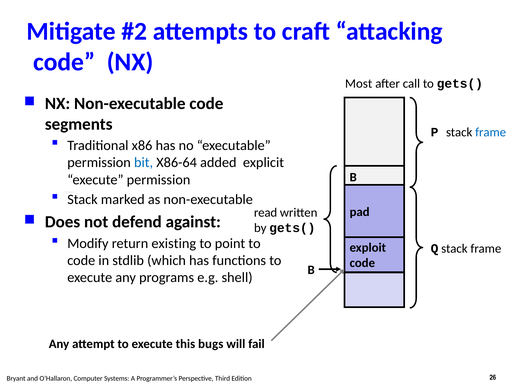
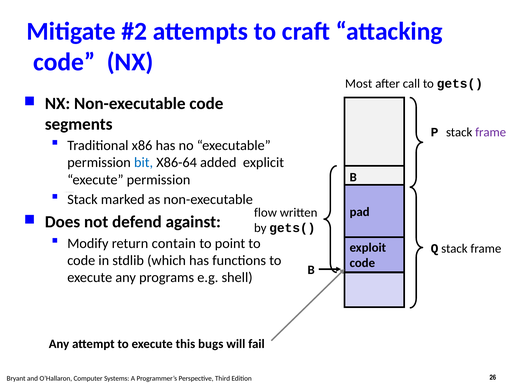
frame at (491, 132) colour: blue -> purple
read: read -> flow
existing: existing -> contain
